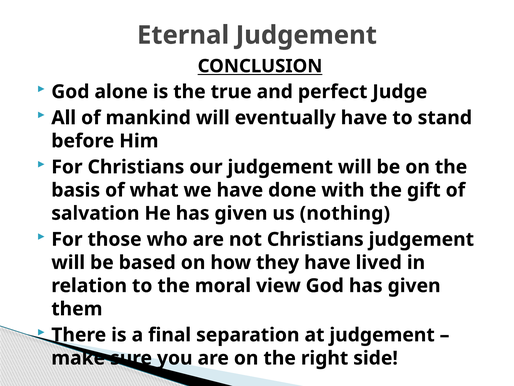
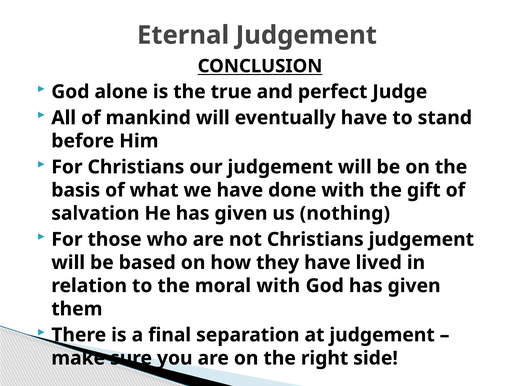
moral view: view -> with
